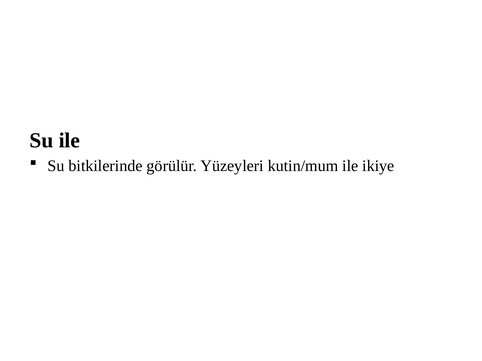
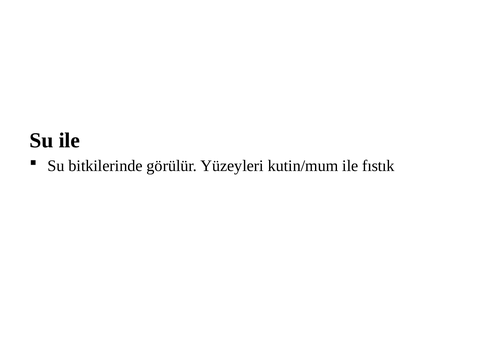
ikiye: ikiye -> fıstık
